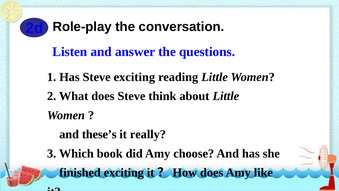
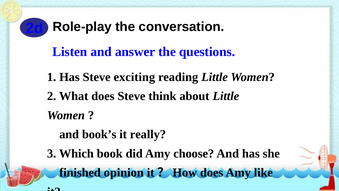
these’s: these’s -> book’s
finished exciting: exciting -> opinion
